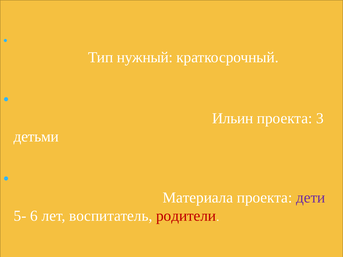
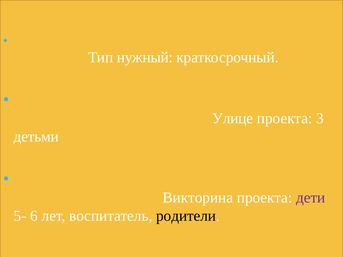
Ильин: Ильин -> Улице
Материала: Материала -> Викторина
родители colour: red -> black
